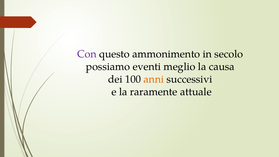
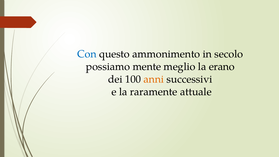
Con colour: purple -> blue
eventi: eventi -> mente
causa: causa -> erano
